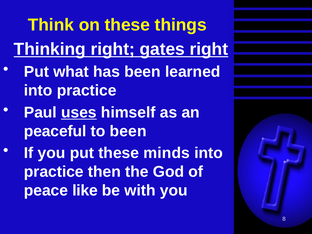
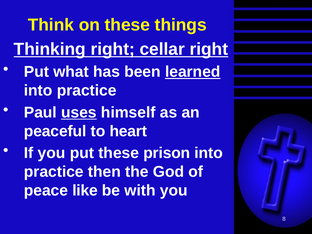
gates: gates -> cellar
learned underline: none -> present
to been: been -> heart
minds: minds -> prison
